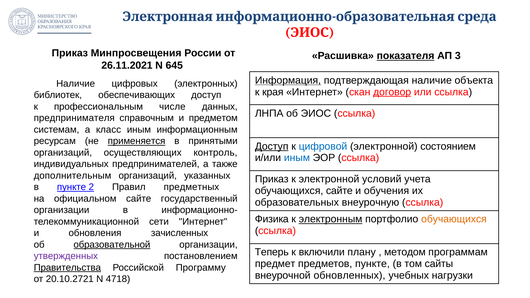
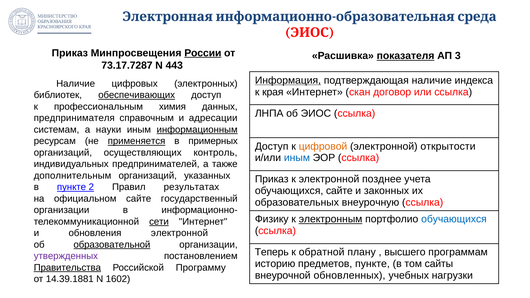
России underline: none -> present
26.11.2021: 26.11.2021 -> 73.17.7287
645: 645 -> 443
объекта: объекта -> индекса
договор underline: present -> none
обеспечивающих underline: none -> present
числе: числе -> химия
предметом: предметом -> адресации
класс: класс -> науки
информационным underline: none -> present
принятыми: принятыми -> примерных
Доступ at (272, 146) underline: present -> none
цифровой colour: blue -> orange
состоянием: состоянием -> открытости
условий: условий -> позднее
предметных: предметных -> результатах
обучения: обучения -> законных
Физика: Физика -> Физику
обучающихся at (454, 219) colour: orange -> blue
сети underline: none -> present
обновления зачисленных: зачисленных -> электронной
включили: включили -> обратной
методом: методом -> высшего
предмет: предмет -> историю
20.10.2721: 20.10.2721 -> 14.39.1881
4718: 4718 -> 1602
